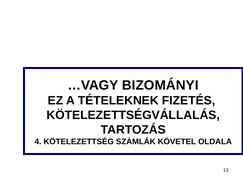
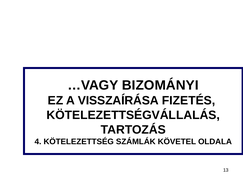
TÉTELEKNEK: TÉTELEKNEK -> VISSZAÍRÁSA
